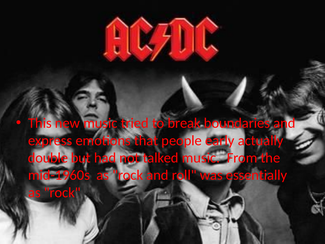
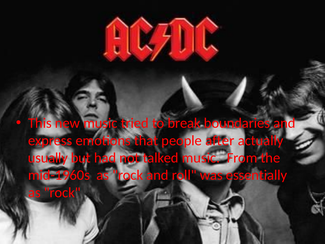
early: early -> after
double: double -> usually
